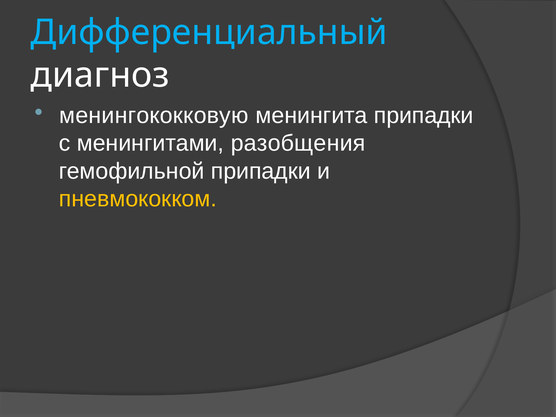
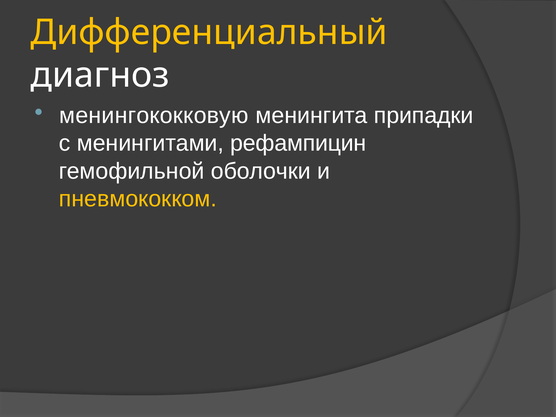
Дифференциальный colour: light blue -> yellow
разобщения: разобщения -> рефампицин
гемофильной припадки: припадки -> оболочки
